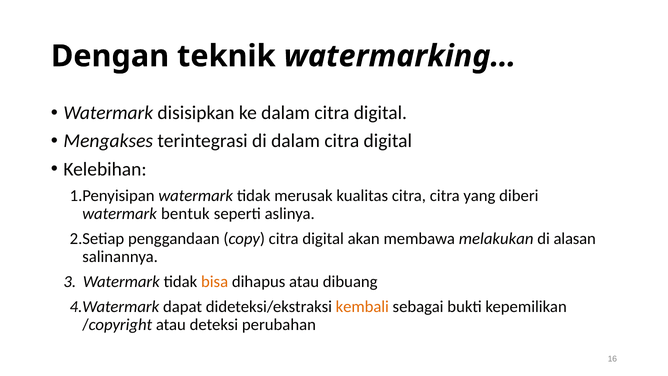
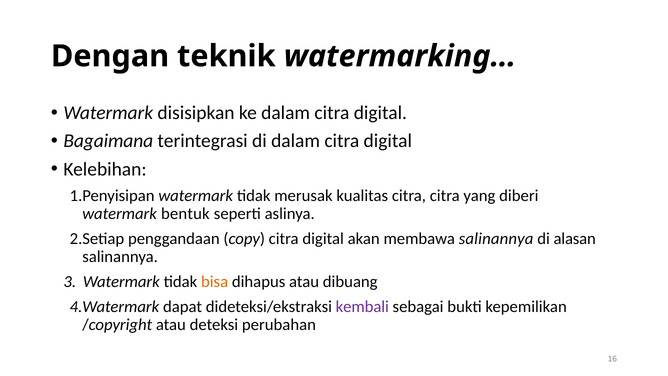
Mengakses: Mengakses -> Bagaimana
membawa melakukan: melakukan -> salinannya
kembali colour: orange -> purple
